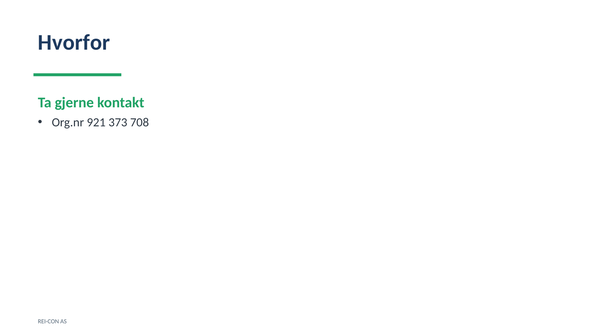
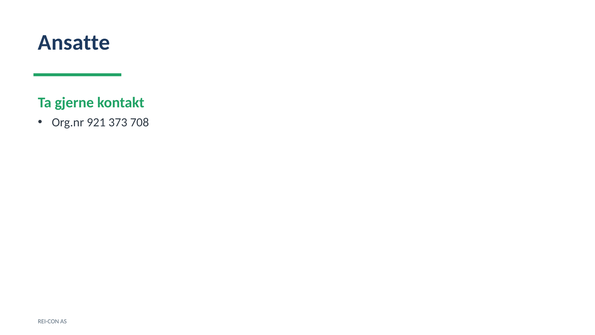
Hvorfor: Hvorfor -> Ansatte
